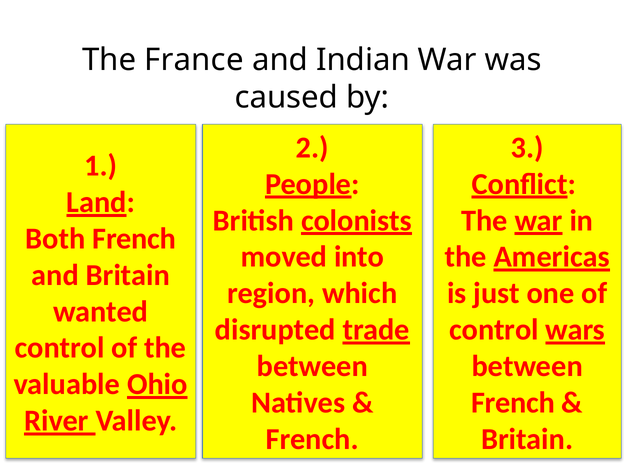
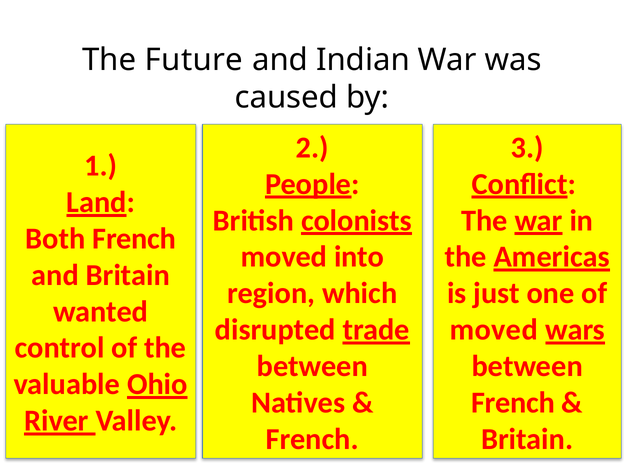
France: France -> Future
control at (494, 330): control -> moved
